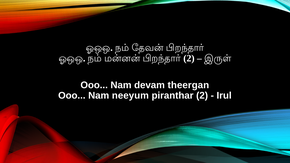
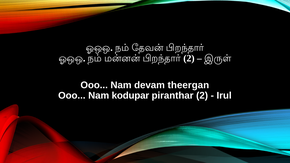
neeyum: neeyum -> kodupar
